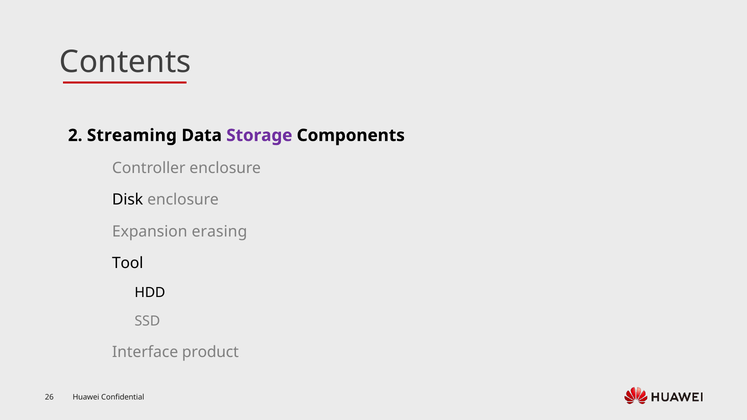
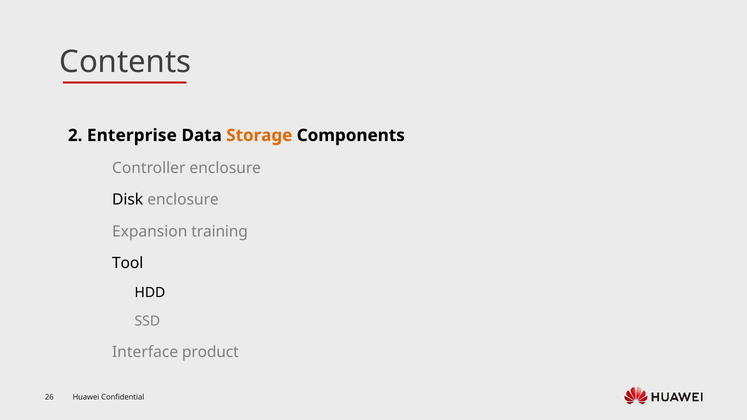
Streaming: Streaming -> Enterprise
Storage colour: purple -> orange
erasing: erasing -> training
